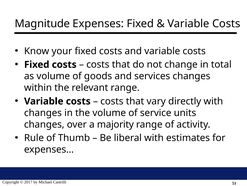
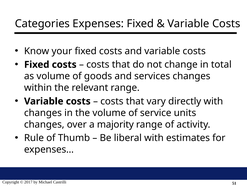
Magnitude: Magnitude -> Categories
